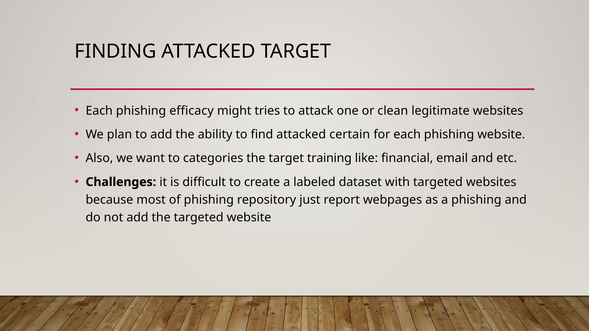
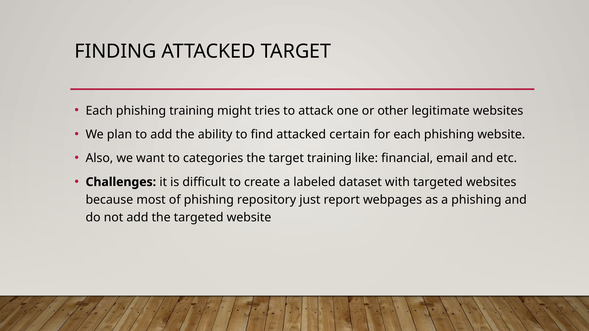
phishing efficacy: efficacy -> training
clean: clean -> other
